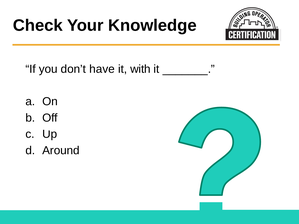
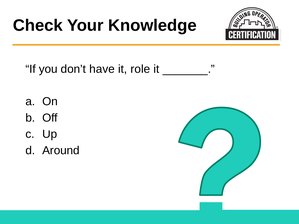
with: with -> role
